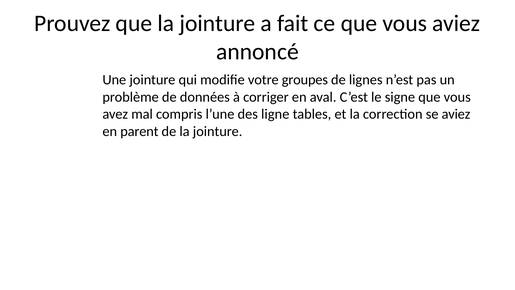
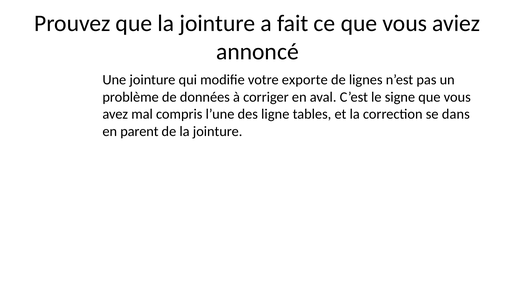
groupes: groupes -> exporte
se aviez: aviez -> dans
